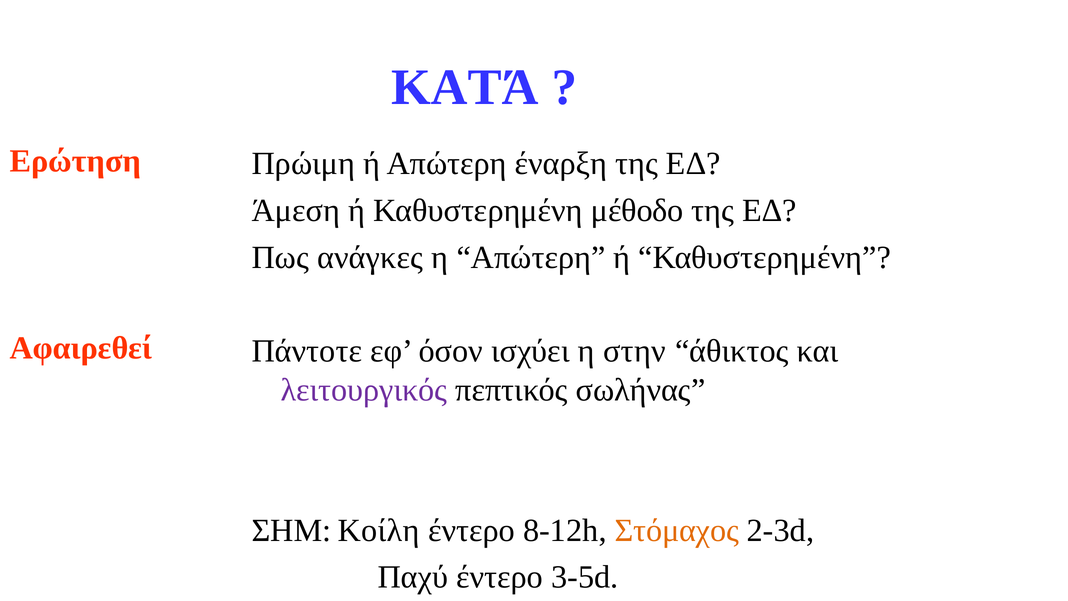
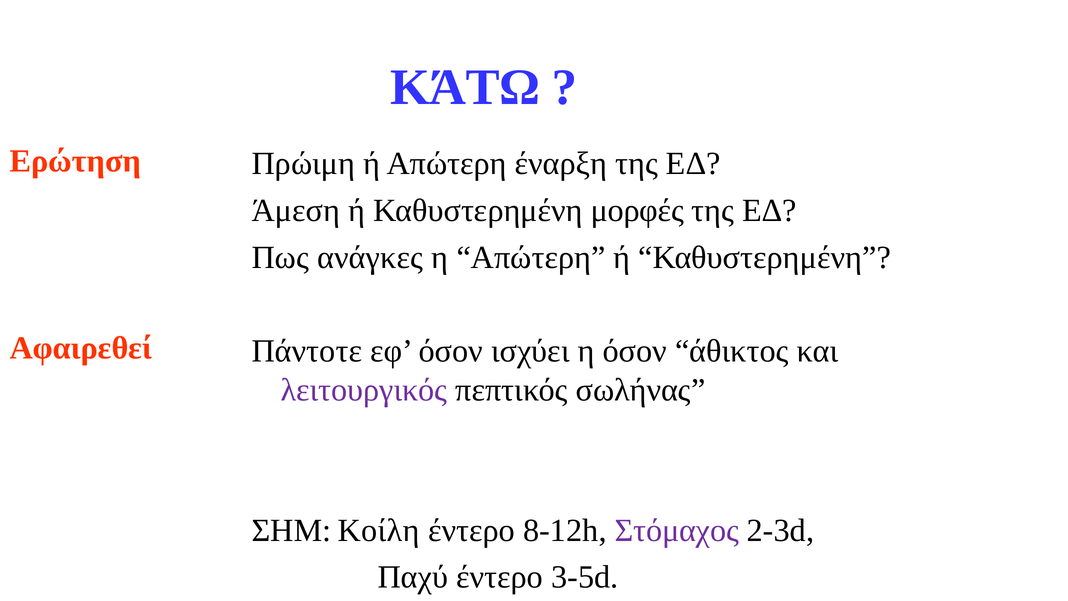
ΚΑΤΆ: ΚΑΤΆ -> ΚΆΤΩ
μέθοδο: μέθοδο -> μορφές
η στην: στην -> όσον
Στόμαχος colour: orange -> purple
